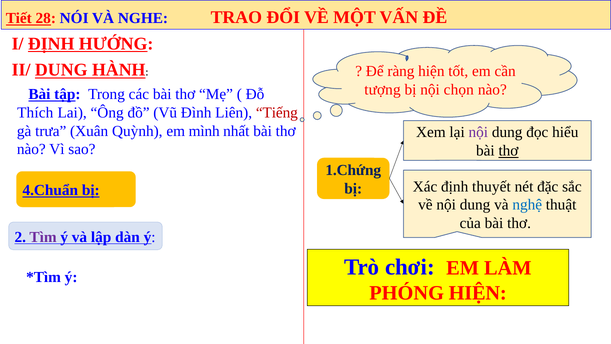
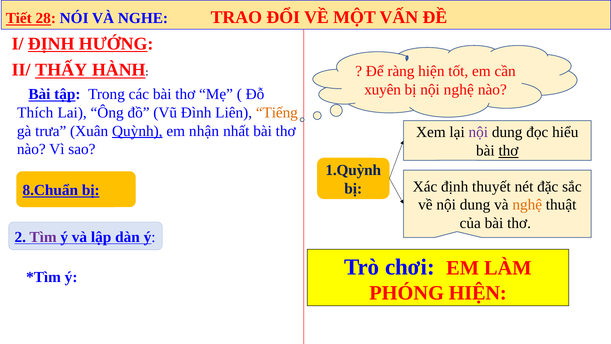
II/ DUNG: DUNG -> THẤY
tượng: tượng -> xuyên
nội chọn: chọn -> nghệ
Tiếng colour: red -> orange
Quỳnh underline: none -> present
mình: mình -> nhận
1.Chứng: 1.Chứng -> 1.Quỳnh
4.Chuẩn: 4.Chuẩn -> 8.Chuẩn
nghệ at (527, 205) colour: blue -> orange
